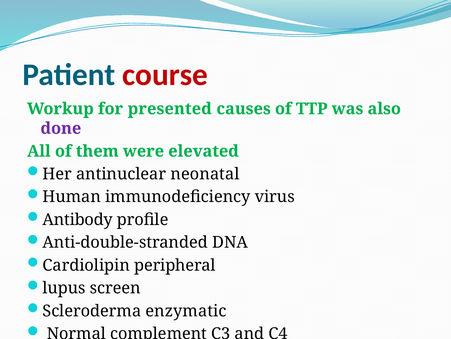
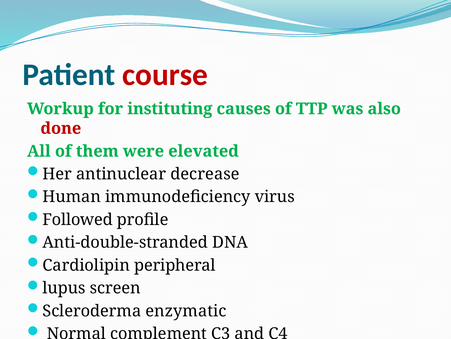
presented: presented -> instituting
done colour: purple -> red
neonatal: neonatal -> decrease
Antibody: Antibody -> Followed
